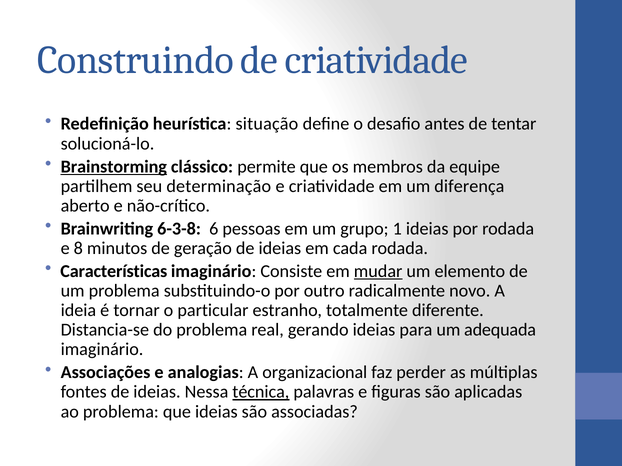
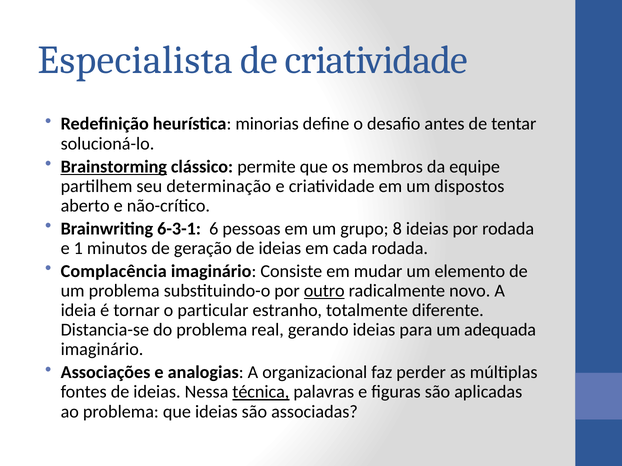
Construindo: Construindo -> Especialista
situação: situação -> minorias
diferença: diferença -> dispostos
6-3-8: 6-3-8 -> 6-3-1
1: 1 -> 8
8: 8 -> 1
Características: Características -> Complacência
mudar underline: present -> none
outro underline: none -> present
